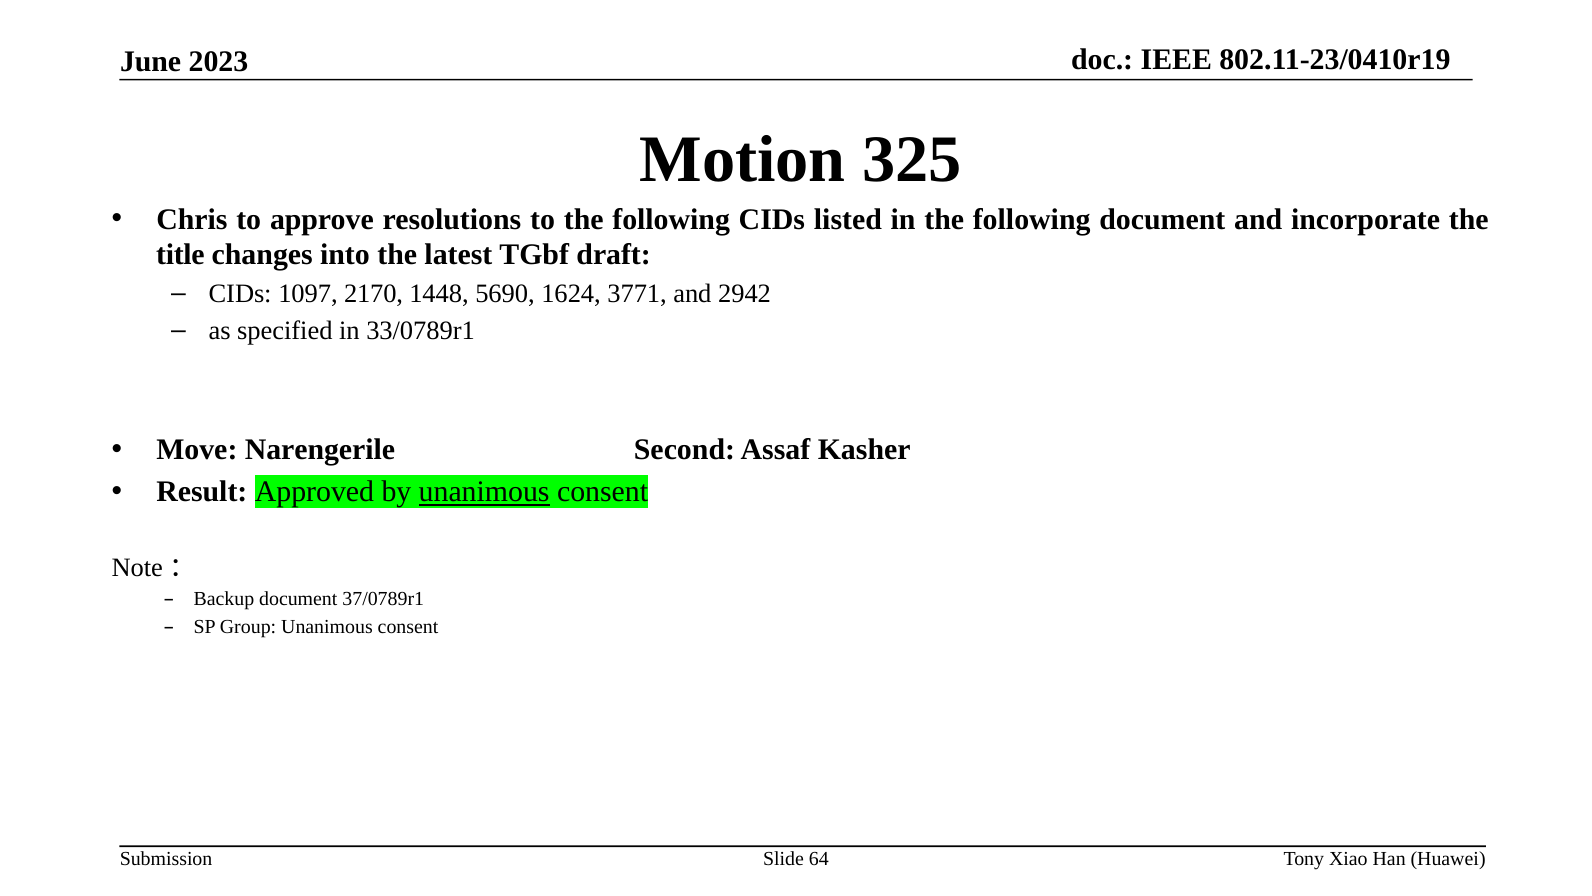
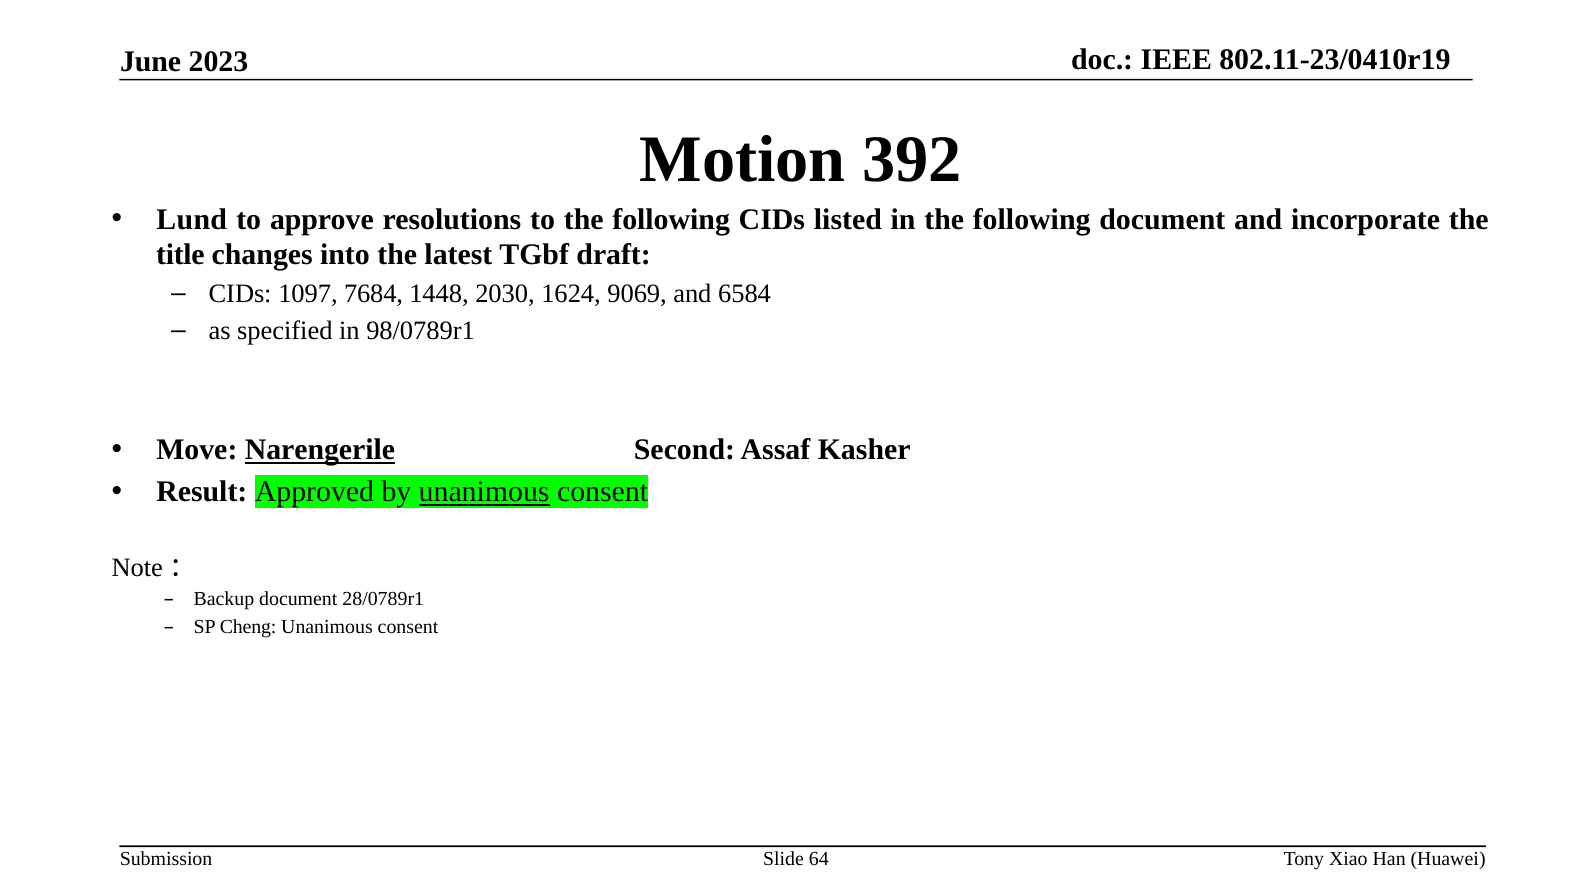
325: 325 -> 392
Chris: Chris -> Lund
2170: 2170 -> 7684
5690: 5690 -> 2030
3771: 3771 -> 9069
2942: 2942 -> 6584
33/0789r1: 33/0789r1 -> 98/0789r1
Narengerile underline: none -> present
37/0789r1: 37/0789r1 -> 28/0789r1
Group: Group -> Cheng
